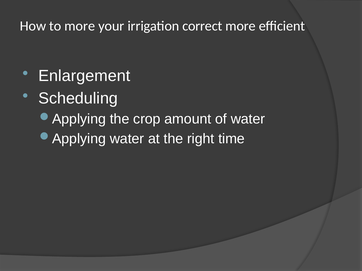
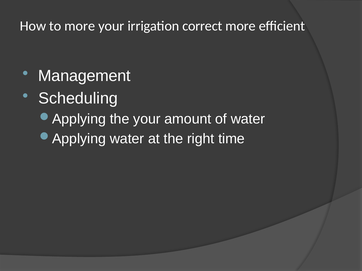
Enlargement: Enlargement -> Management
the crop: crop -> your
